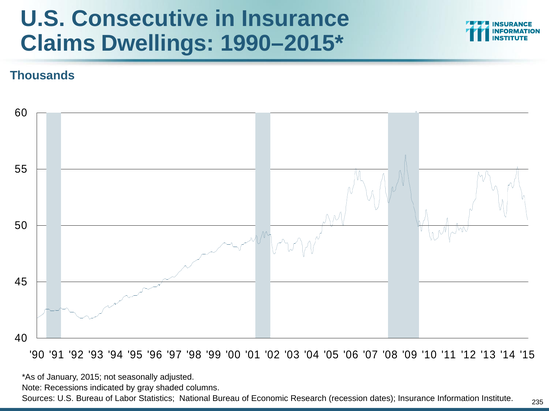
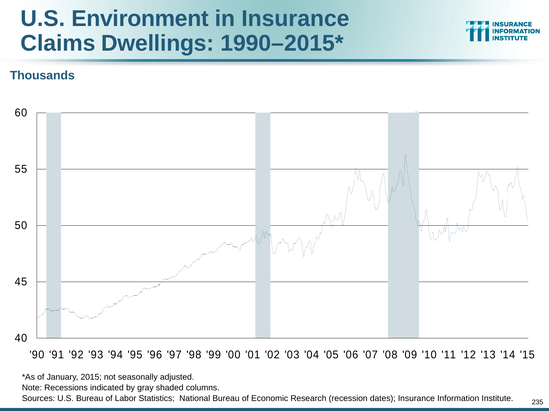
Consecutive: Consecutive -> Environment
